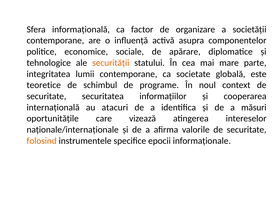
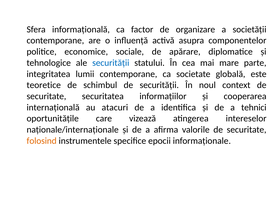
securității at (111, 63) colour: orange -> blue
de programe: programe -> securității
măsuri: măsuri -> tehnici
